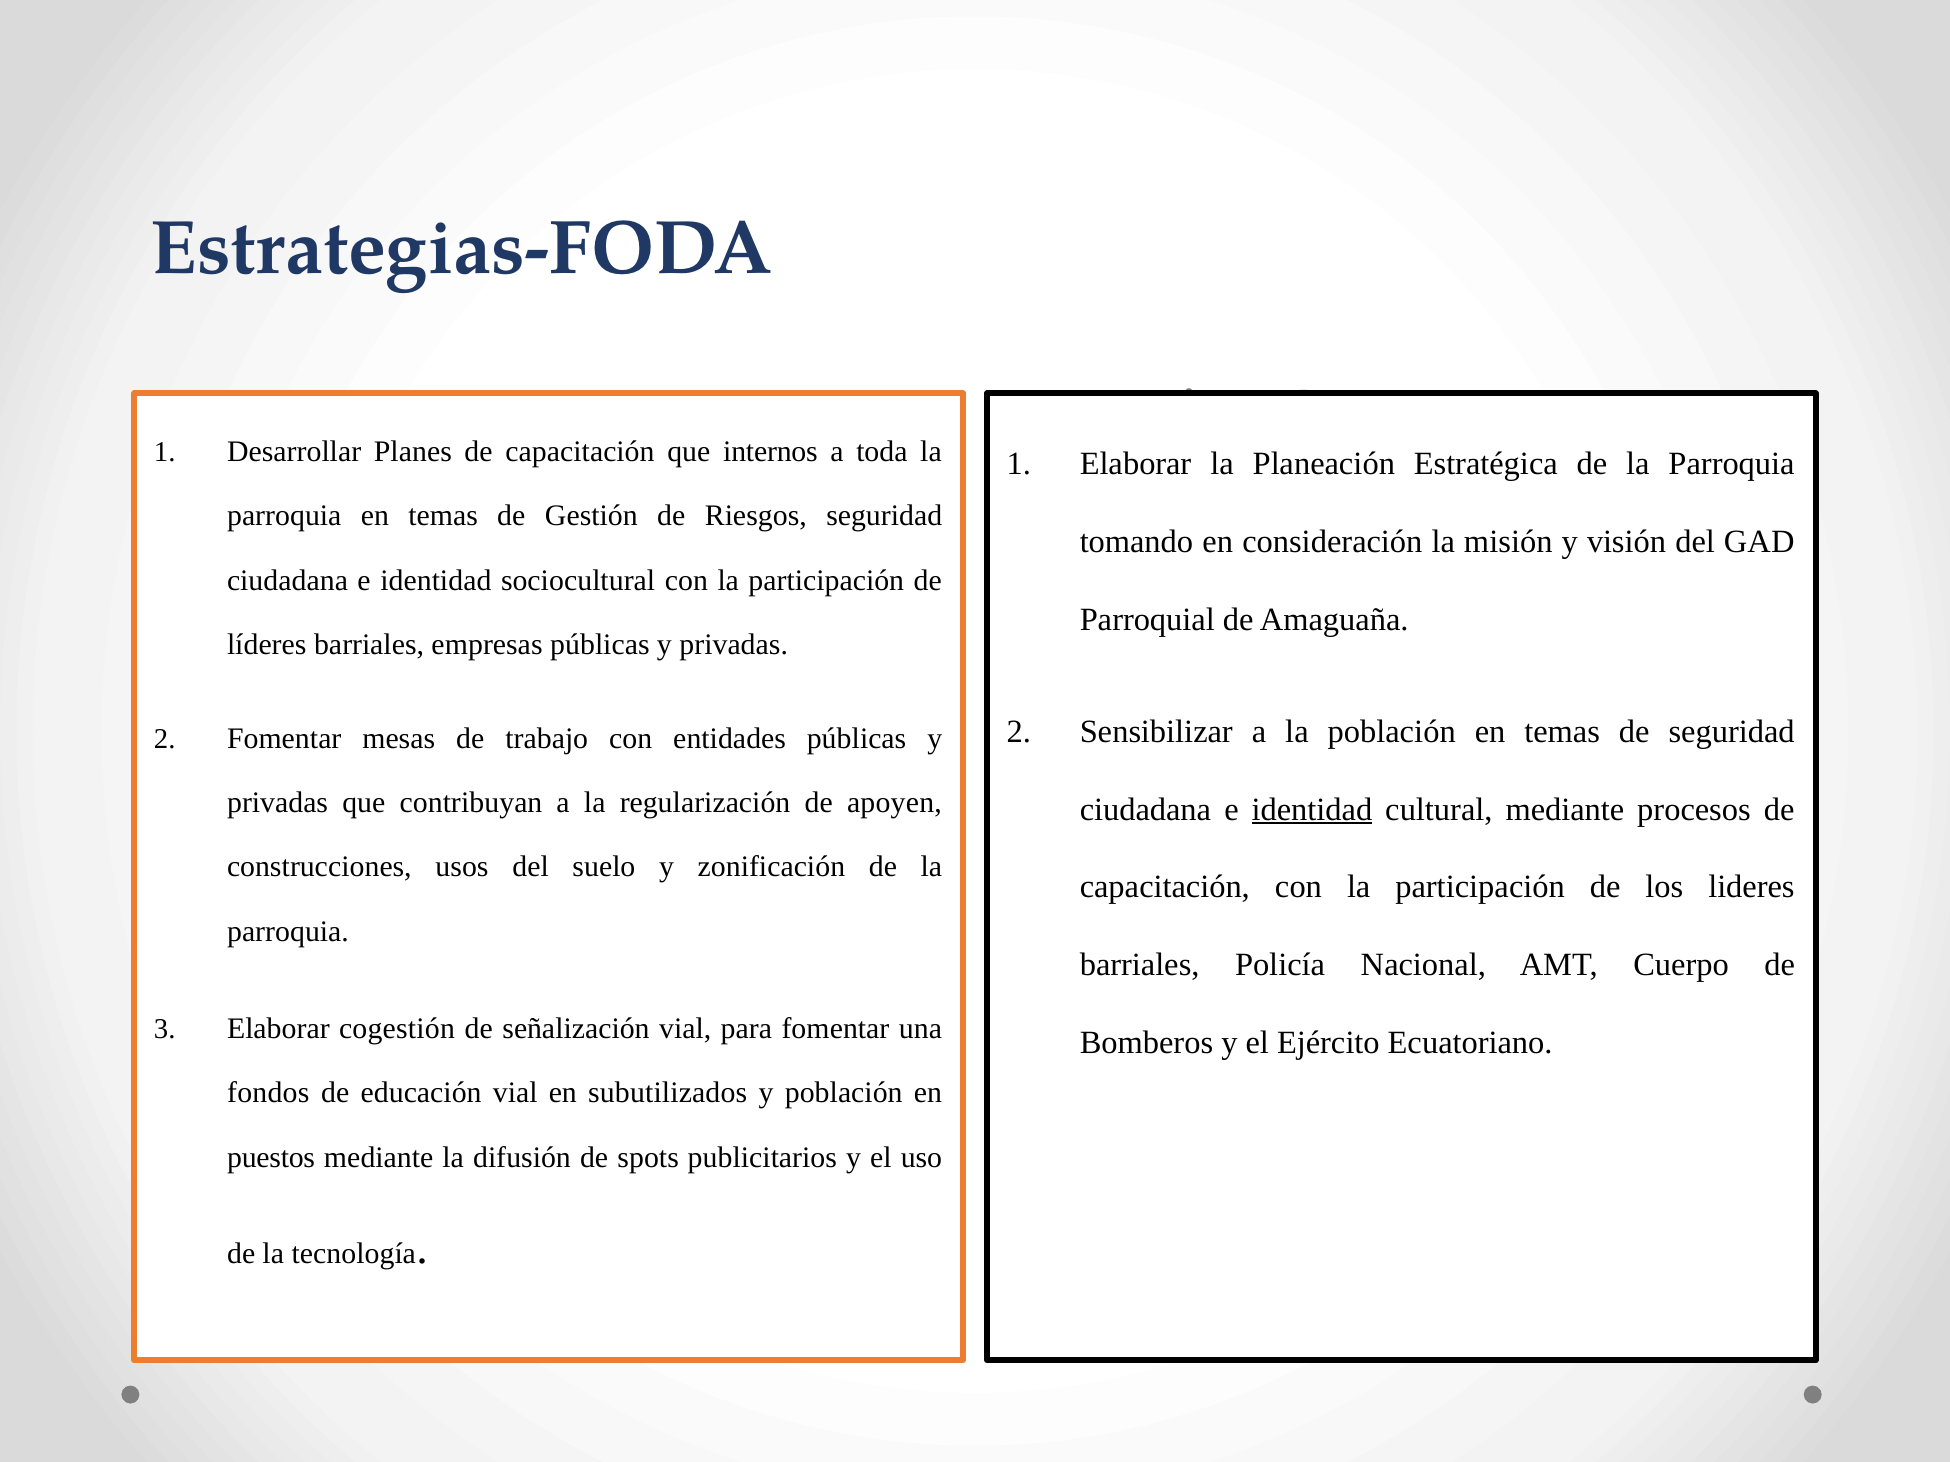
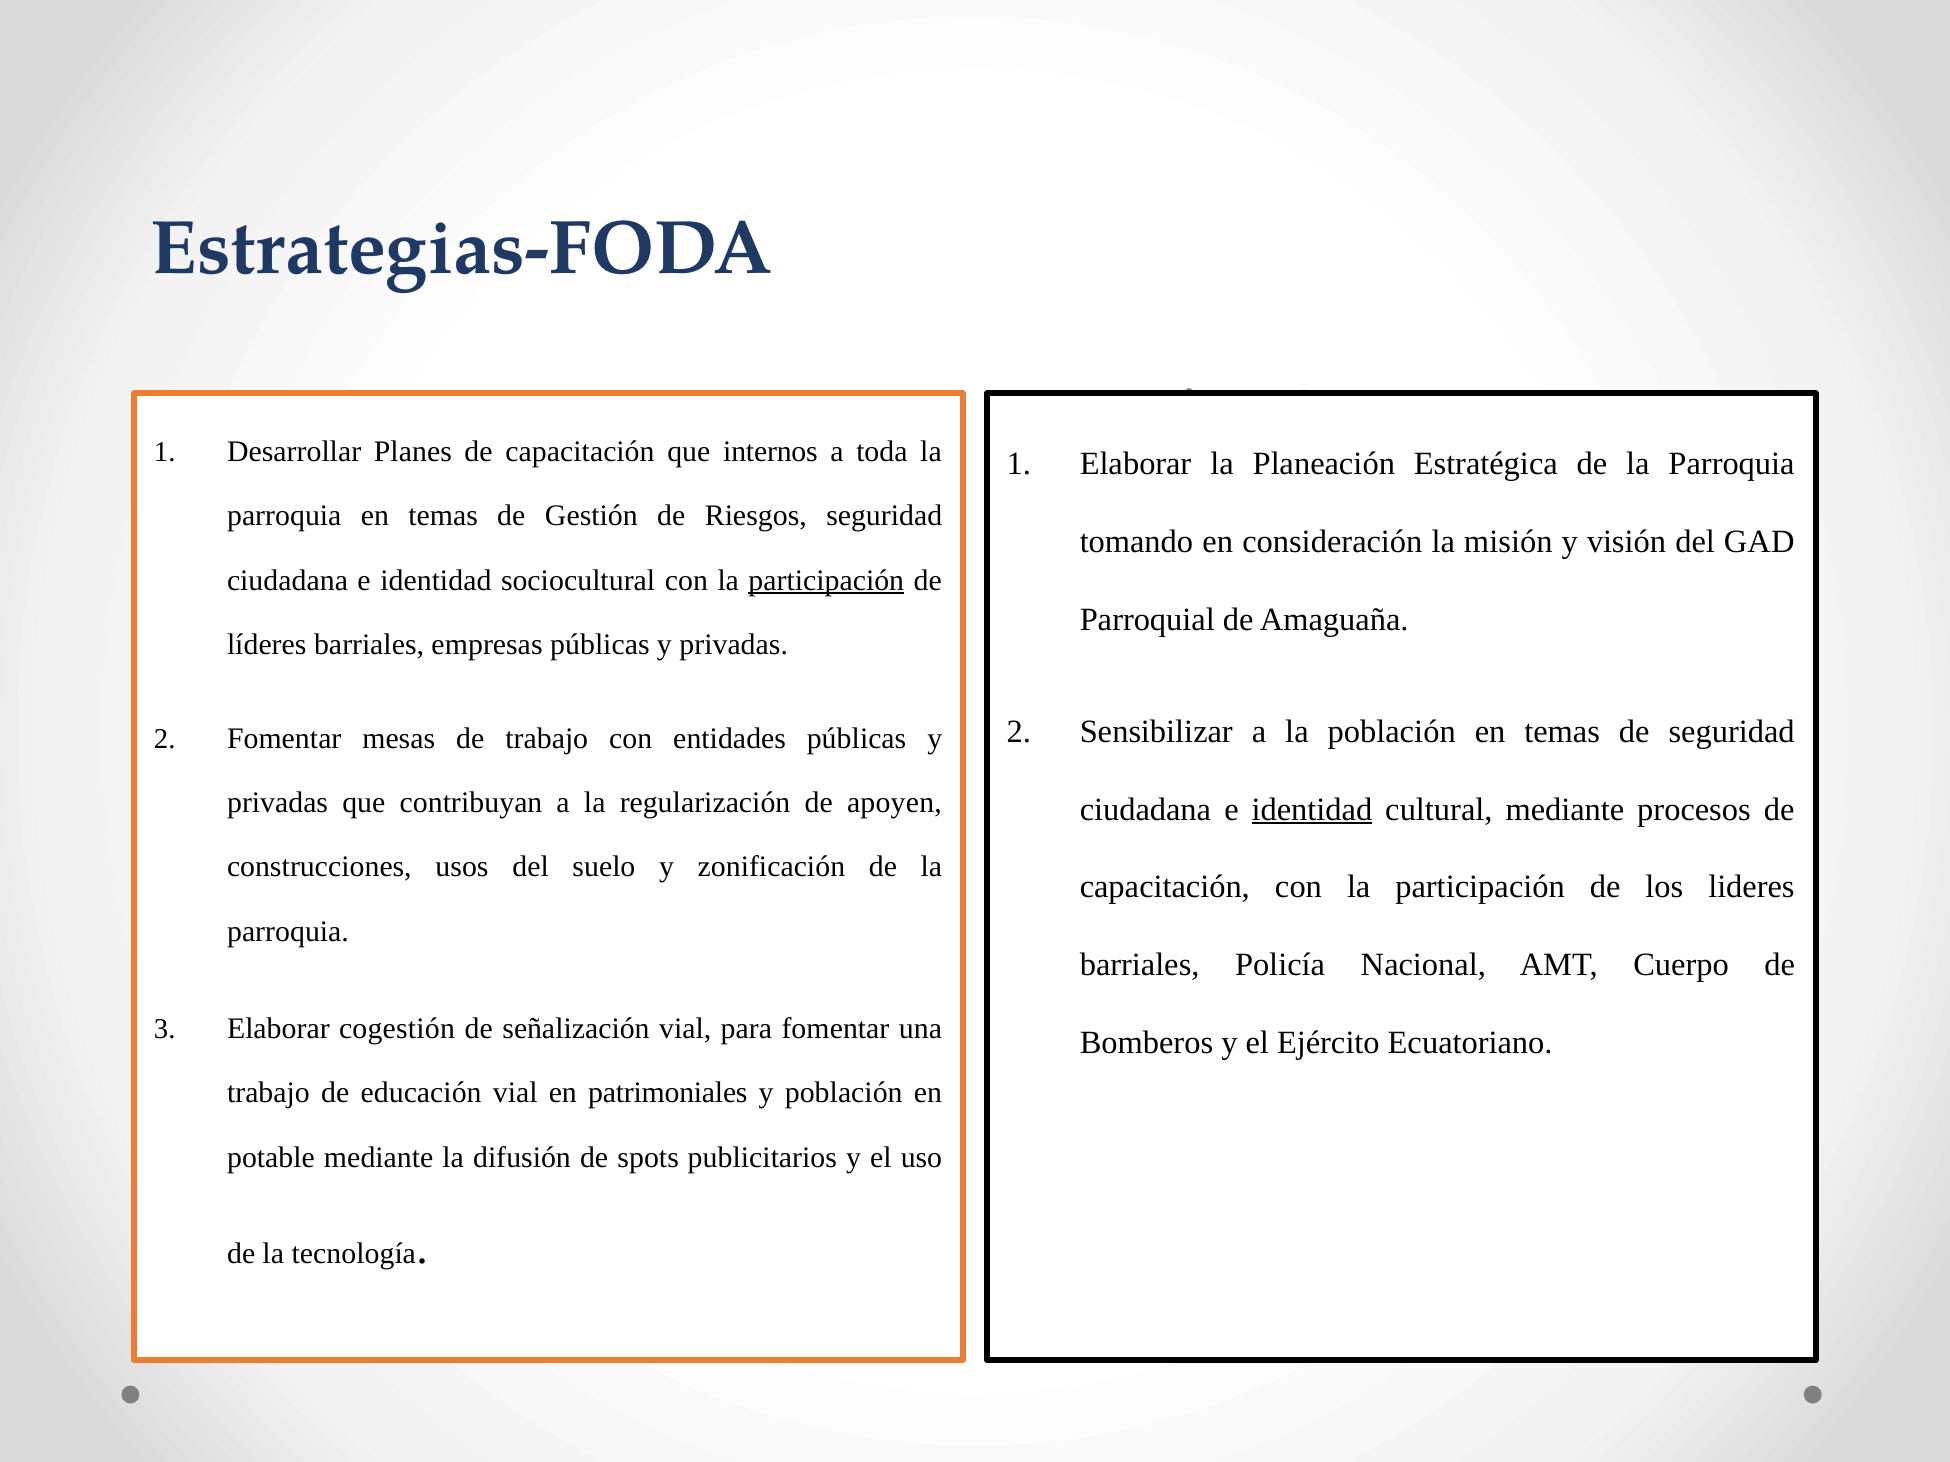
participación at (826, 580) underline: none -> present
fondos at (268, 1094): fondos -> trabajo
subutilizados: subutilizados -> patrimoniales
puestos: puestos -> potable
